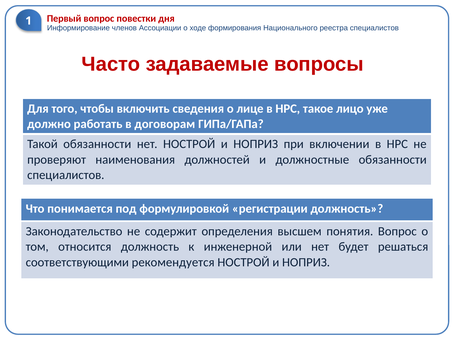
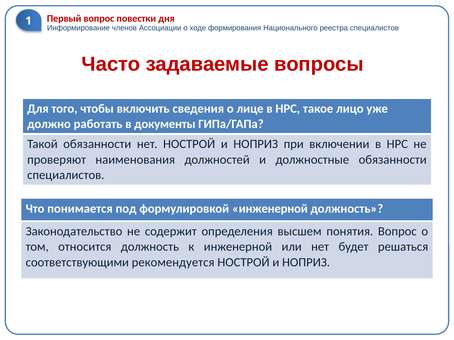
договорам: договорам -> документы
формулировкой регистрации: регистрации -> инженерной
